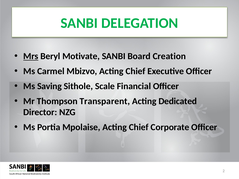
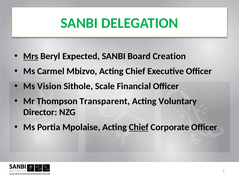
Motivate: Motivate -> Expected
Saving: Saving -> Vision
Dedicated: Dedicated -> Voluntary
Chief at (139, 127) underline: none -> present
